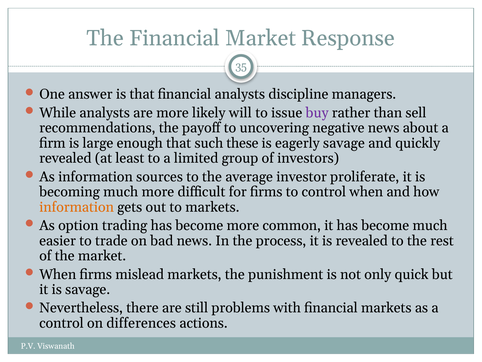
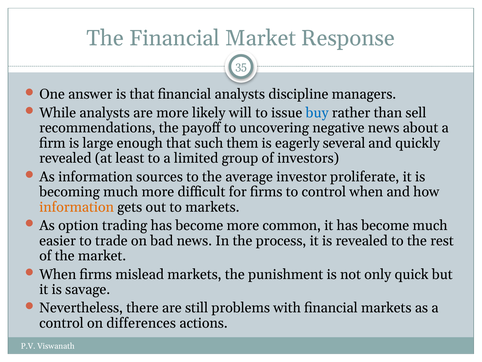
buy colour: purple -> blue
these: these -> them
eagerly savage: savage -> several
